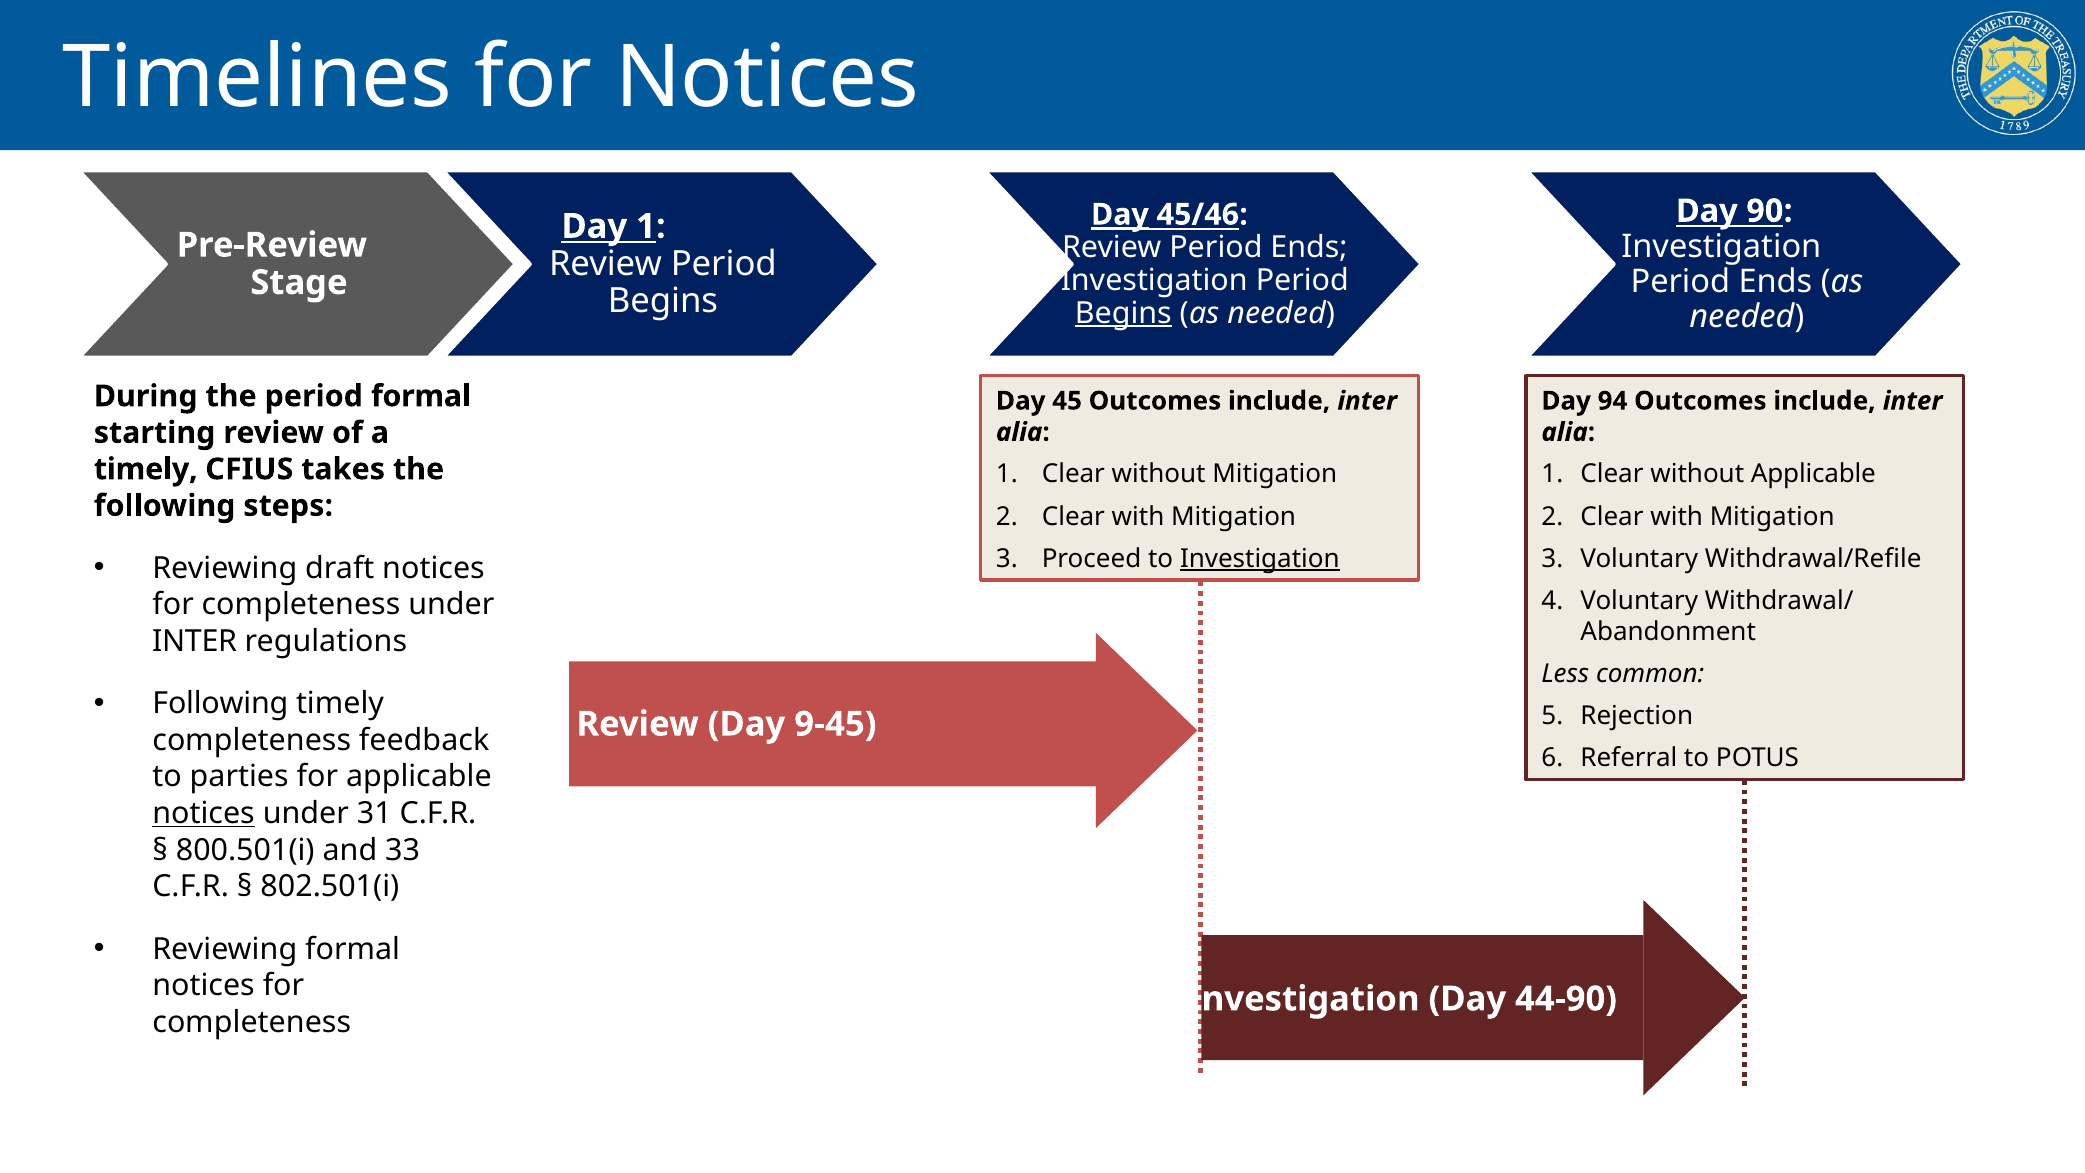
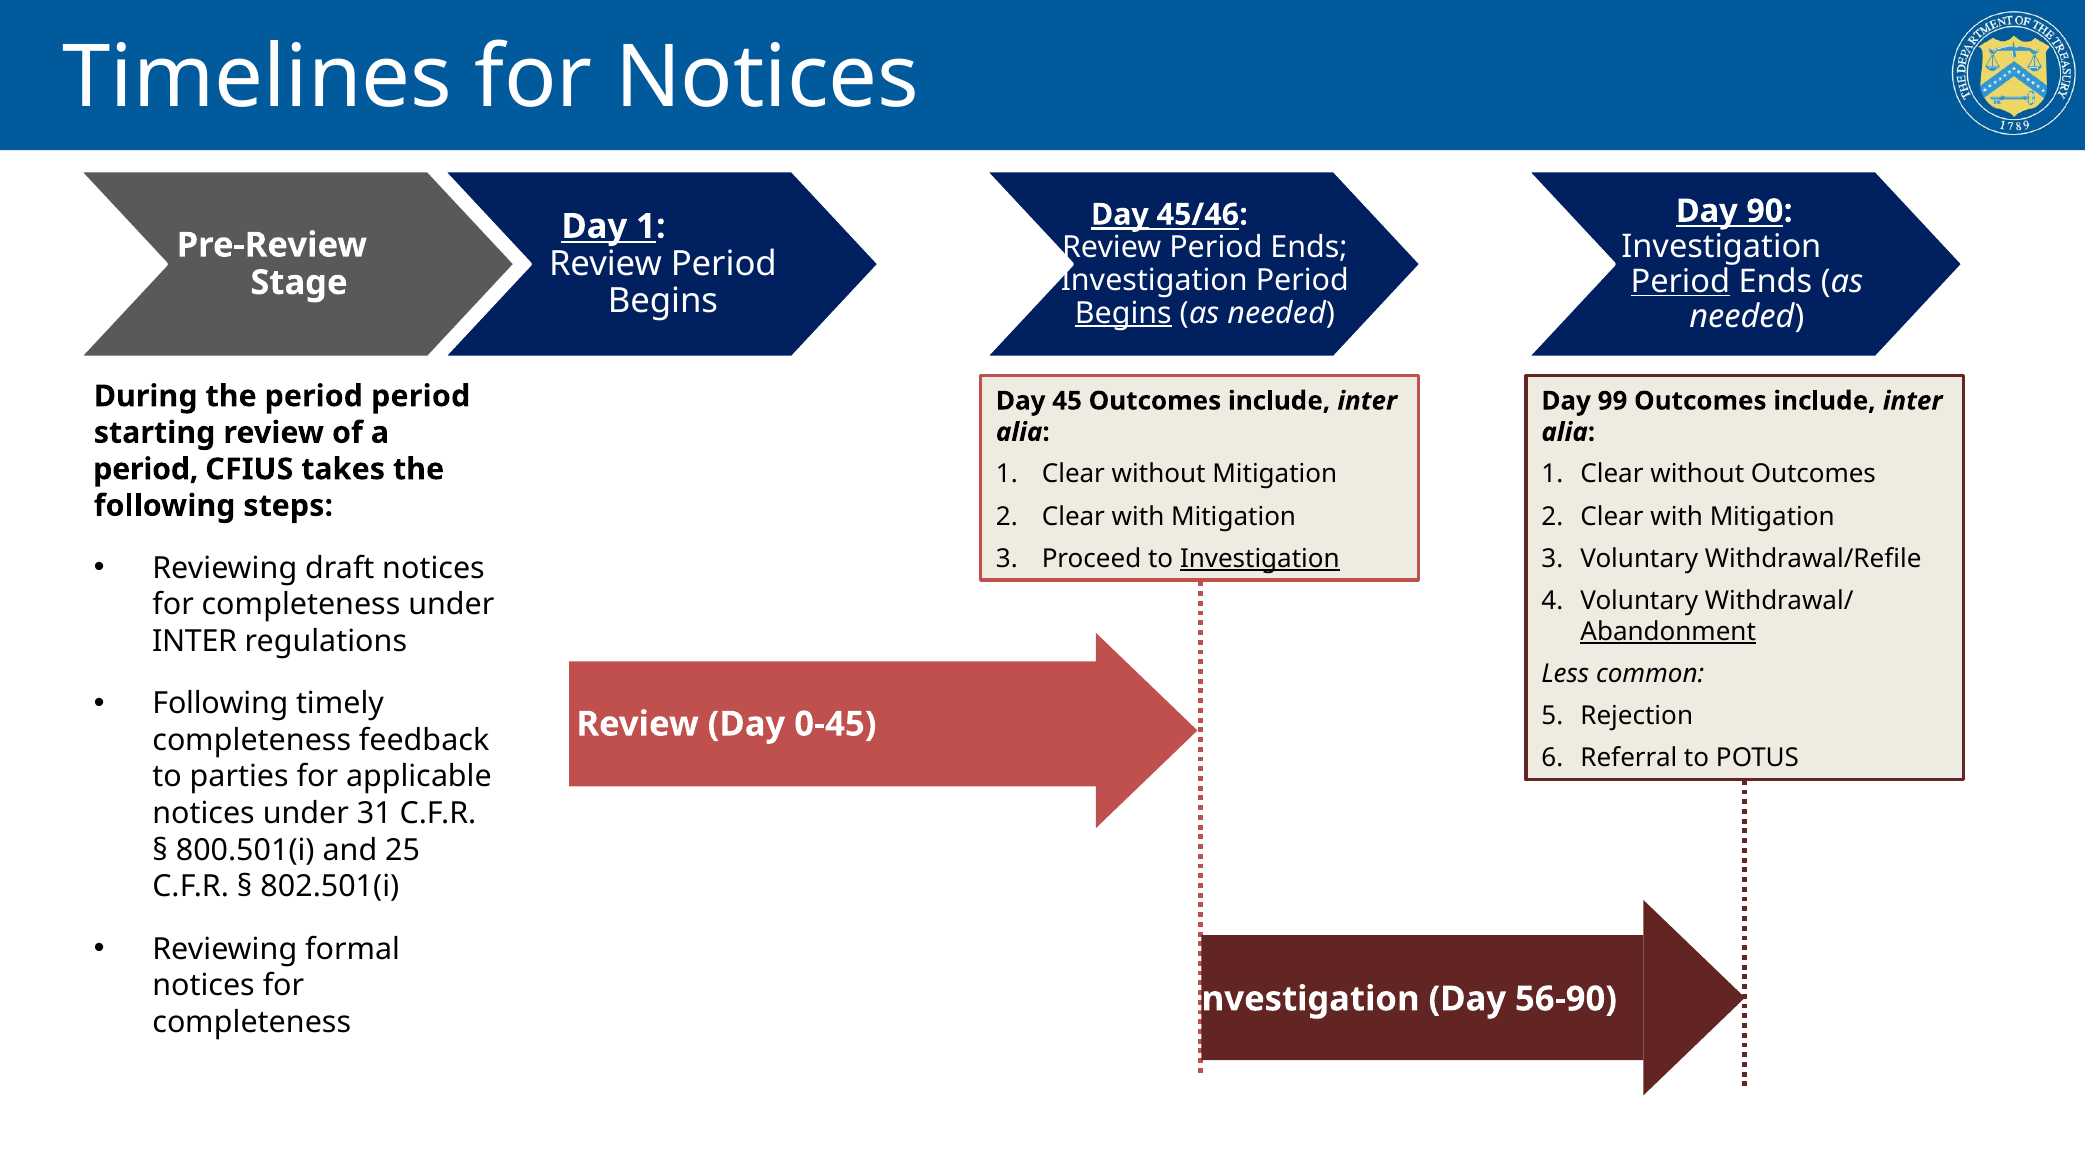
Period at (1680, 281) underline: none -> present
period formal: formal -> period
94: 94 -> 99
timely at (146, 469): timely -> period
without Applicable: Applicable -> Outcomes
Abandonment underline: none -> present
9-45: 9-45 -> 0-45
notices at (204, 813) underline: present -> none
33: 33 -> 25
44-90: 44-90 -> 56-90
